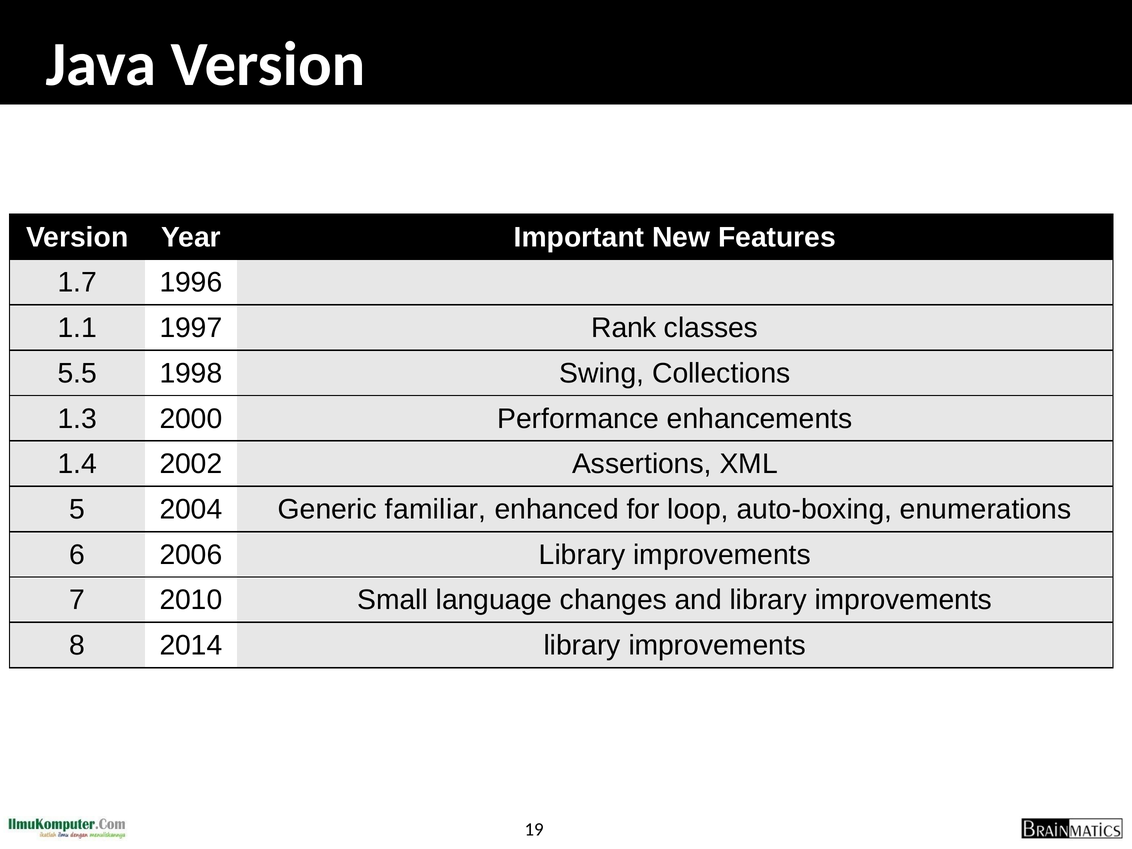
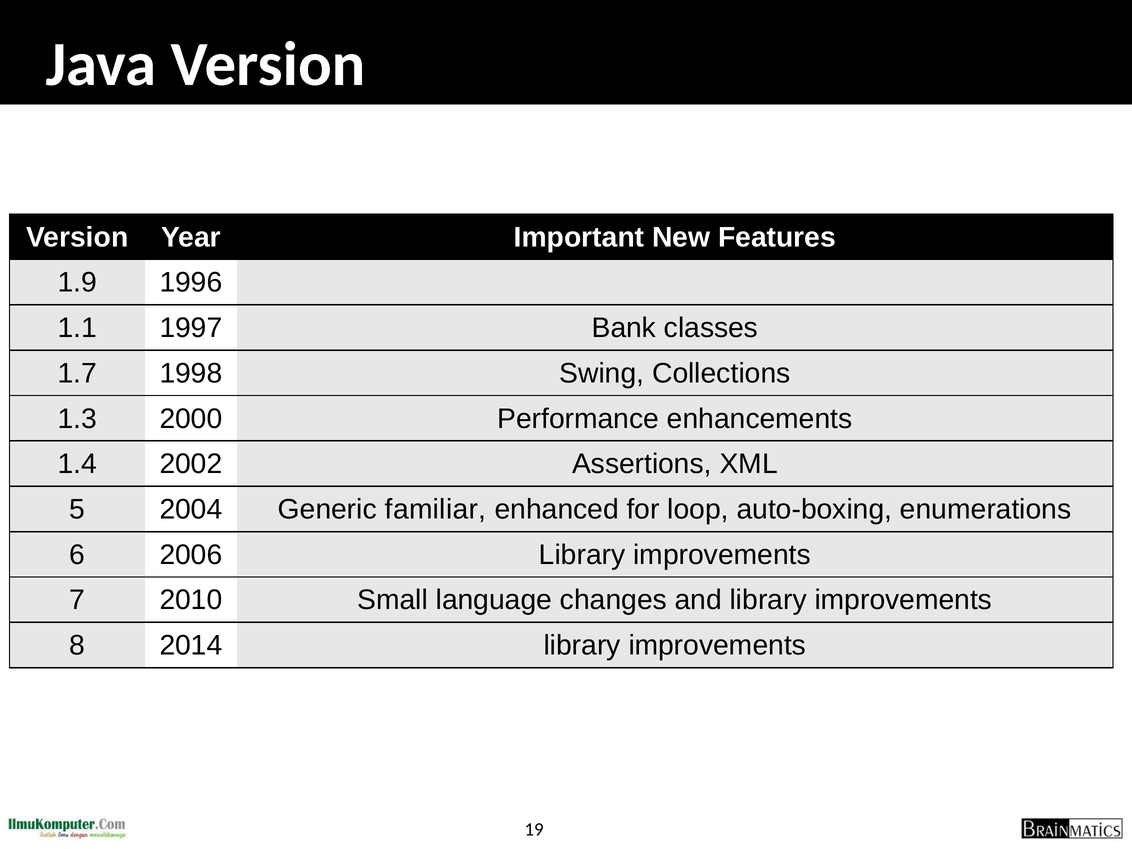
1.7: 1.7 -> 1.9
Rank: Rank -> Bank
5.5: 5.5 -> 1.7
